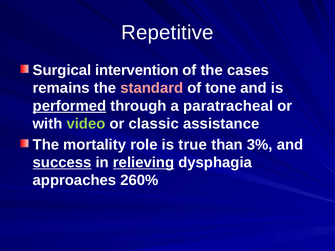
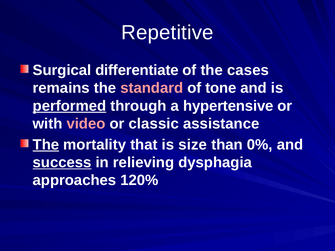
intervention: intervention -> differentiate
paratracheal: paratracheal -> hypertensive
video colour: light green -> pink
The at (46, 145) underline: none -> present
role: role -> that
true: true -> size
3%: 3% -> 0%
relieving underline: present -> none
260%: 260% -> 120%
